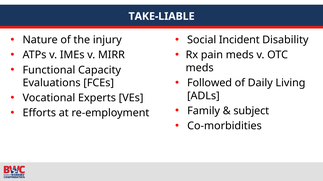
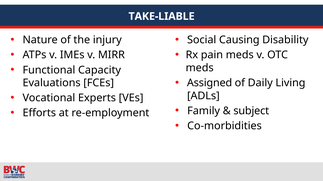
Incident: Incident -> Causing
Followed: Followed -> Assigned
